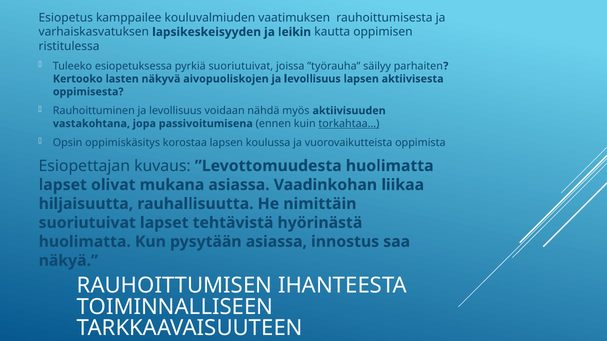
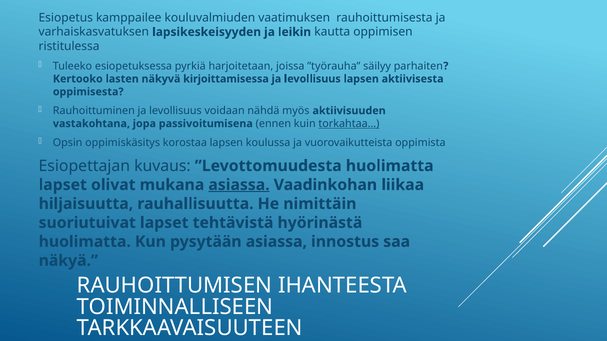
pyrkiä suoriutuivat: suoriutuivat -> harjoitetaan
aivopuoliskojen: aivopuoliskojen -> kirjoittamisessa
asiassa at (239, 185) underline: none -> present
